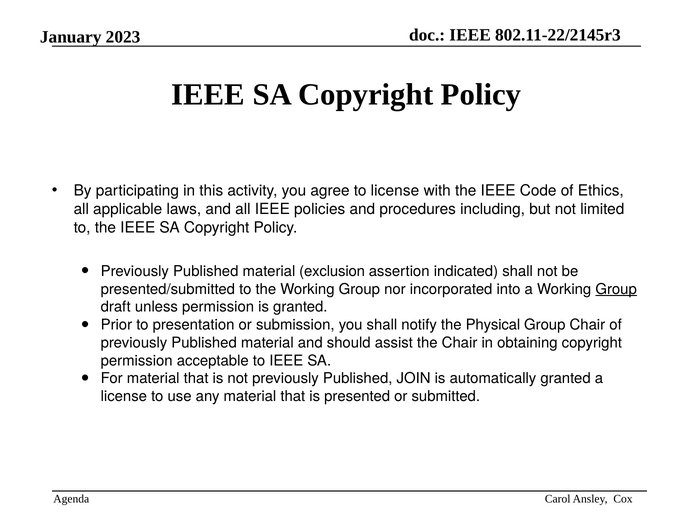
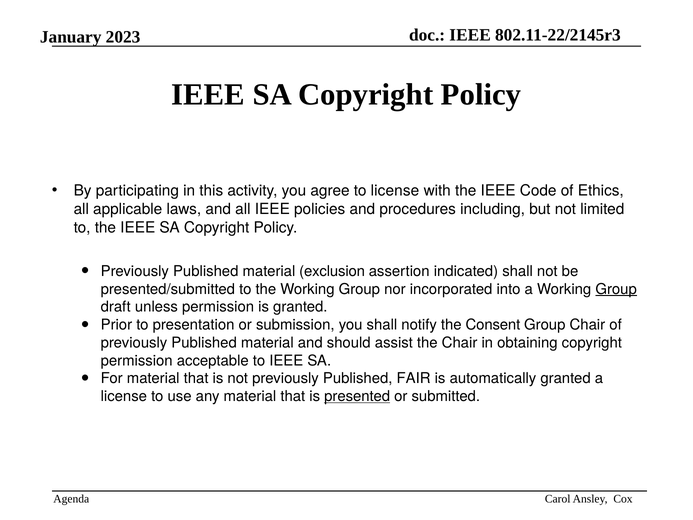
Physical: Physical -> Consent
JOIN: JOIN -> FAIR
presented underline: none -> present
